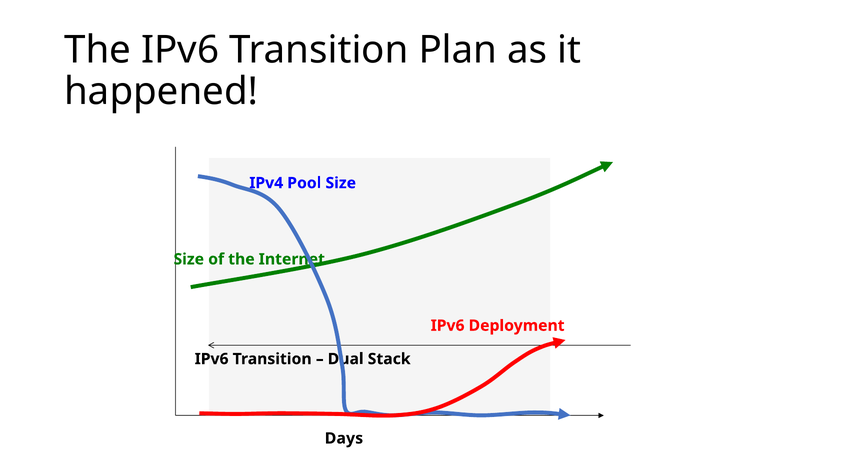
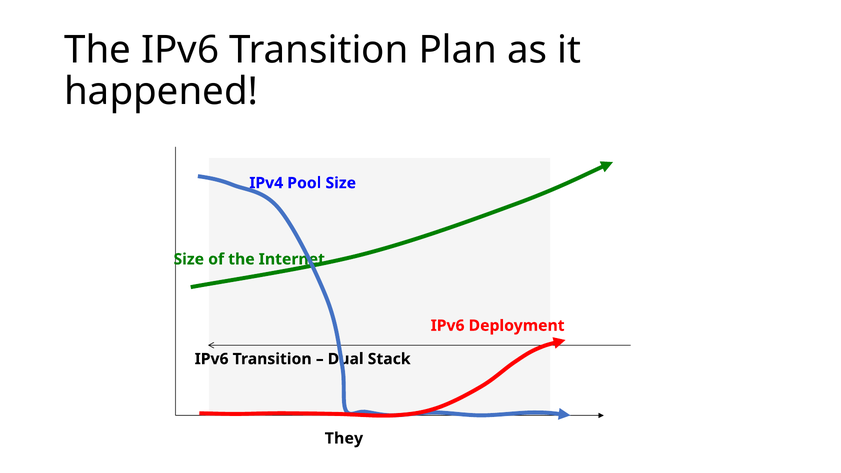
Days: Days -> They
